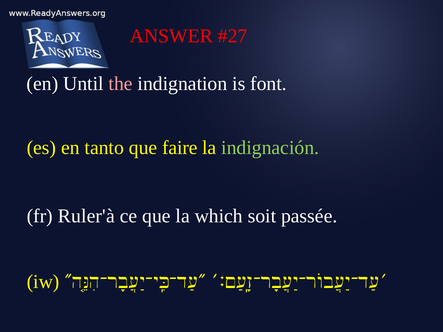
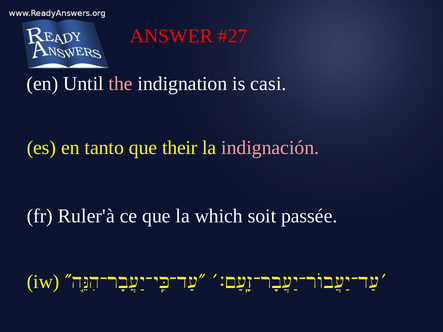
font: font -> casi
faire: faire -> their
indignación colour: light green -> pink
